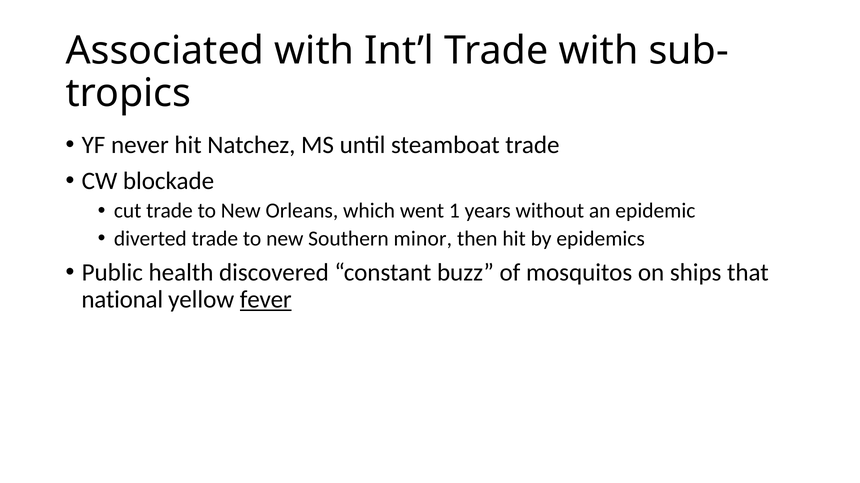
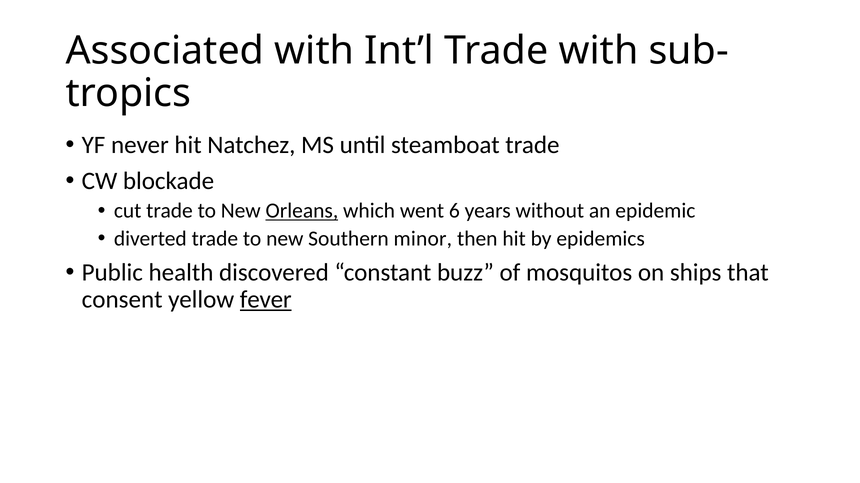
Orleans underline: none -> present
1: 1 -> 6
national: national -> consent
